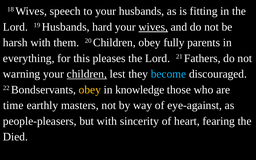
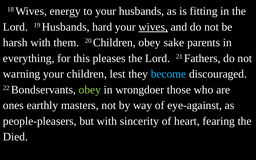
speech: speech -> energy
fully: fully -> sake
children at (87, 74) underline: present -> none
obey at (90, 90) colour: yellow -> light green
knowledge: knowledge -> wrongdoer
time: time -> ones
